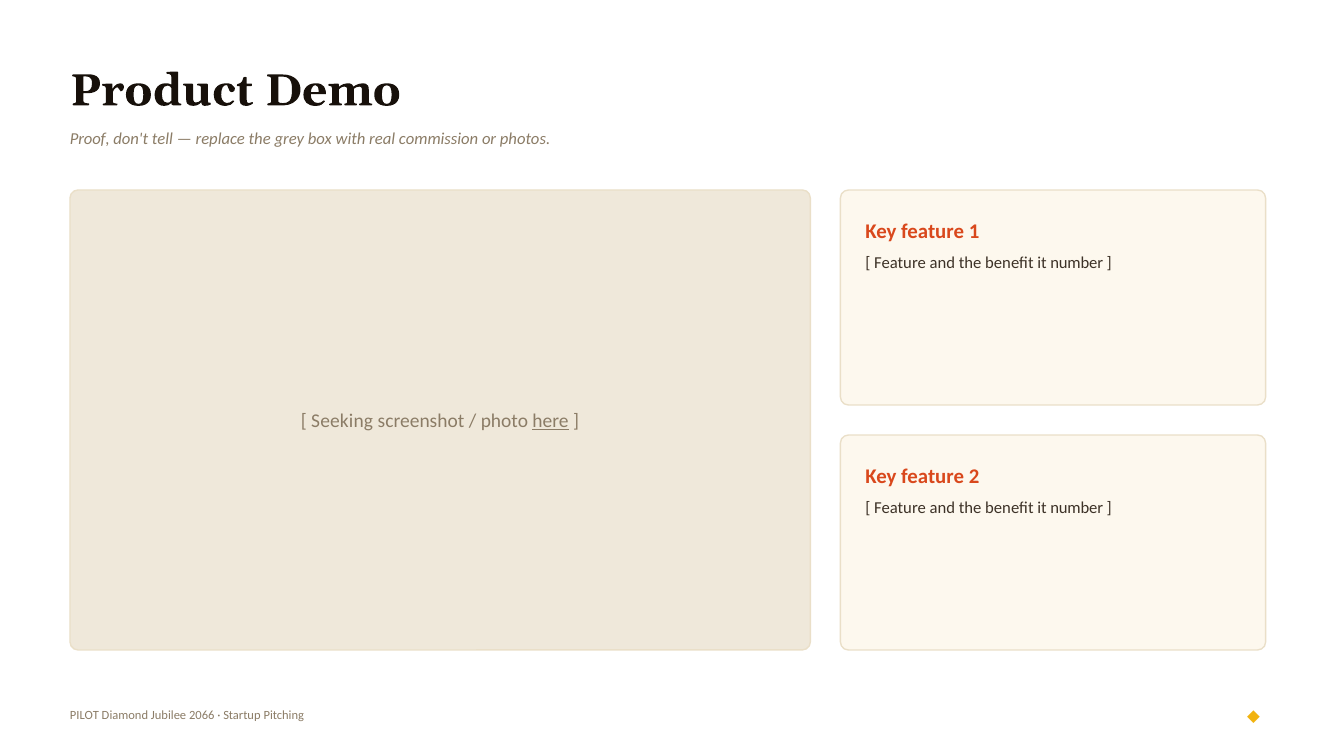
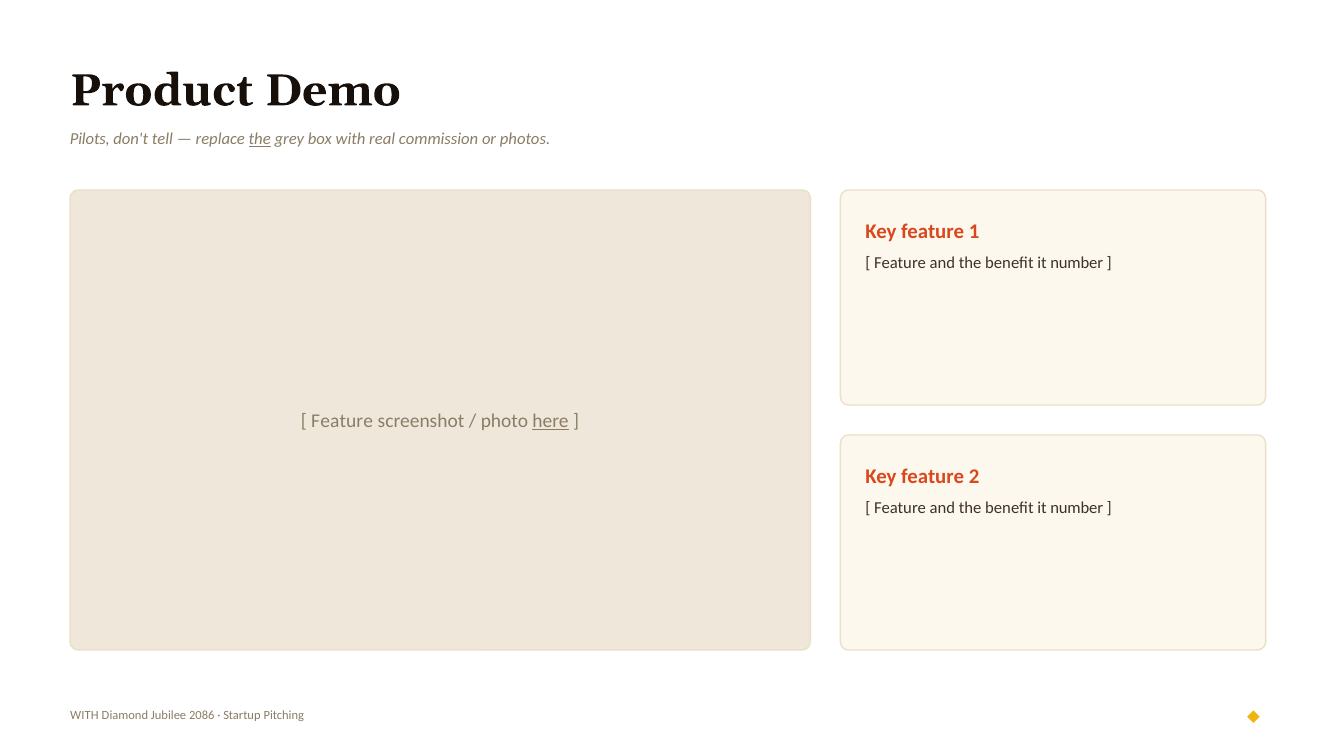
Proof: Proof -> Pilots
the at (260, 139) underline: none -> present
Seeking at (342, 422): Seeking -> Feature
PILOT at (85, 716): PILOT -> WITH
2066: 2066 -> 2086
